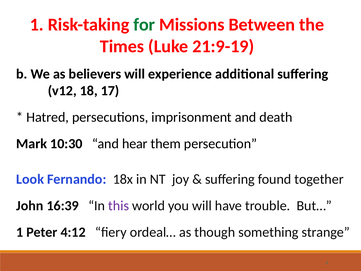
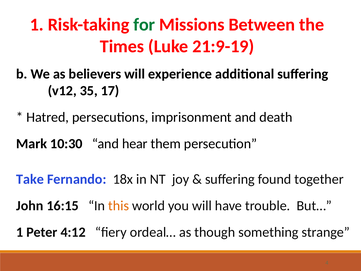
18: 18 -> 35
Look: Look -> Take
16:39: 16:39 -> 16:15
this colour: purple -> orange
